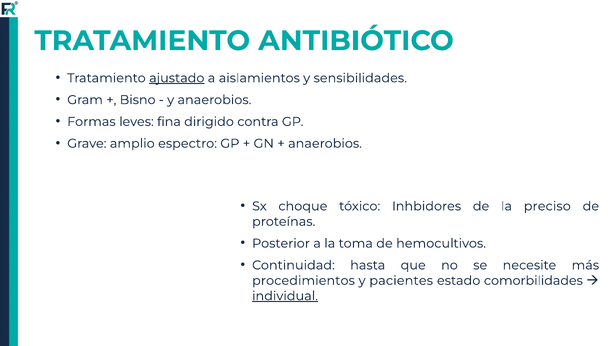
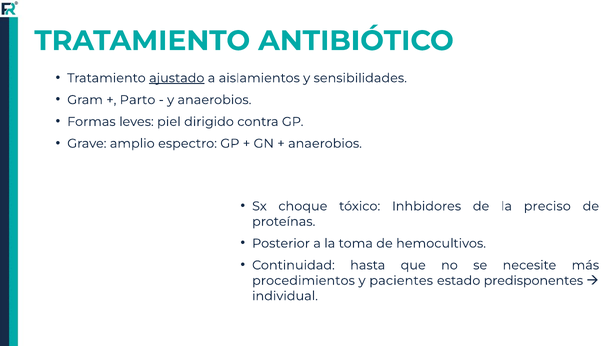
Bisno: Bisno -> Parto
fina: fina -> piel
comorbilidades: comorbilidades -> predisponentes
individual underline: present -> none
